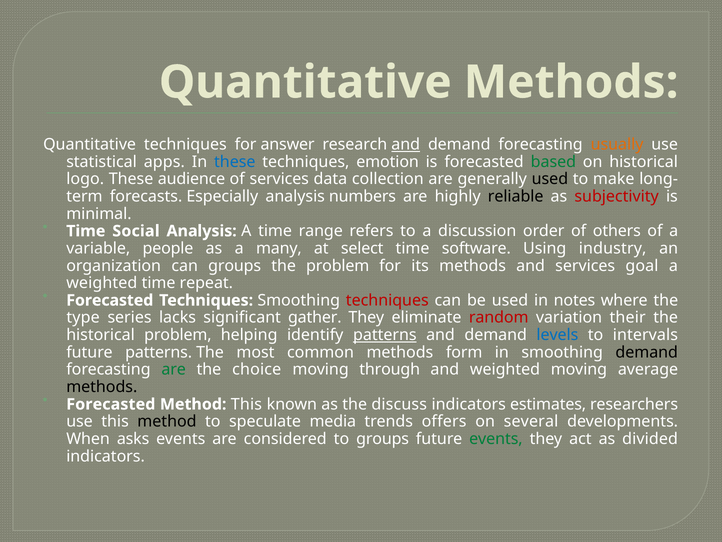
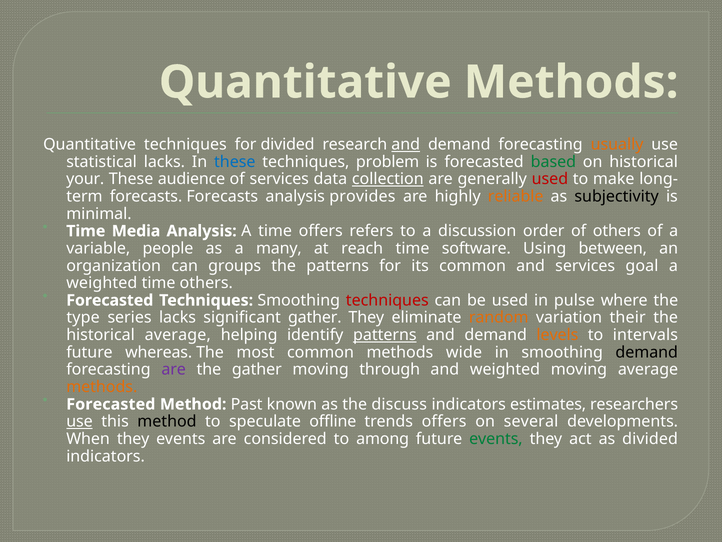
for answer: answer -> divided
statistical apps: apps -> lacks
emotion: emotion -> problem
logo: logo -> your
collection underline: none -> present
used at (550, 179) colour: black -> red
forecasts Especially: Especially -> Forecasts
numbers: numbers -> provides
reliable colour: black -> orange
subjectivity colour: red -> black
Social: Social -> Media
time range: range -> offers
select: select -> reach
industry: industry -> between
the problem: problem -> patterns
its methods: methods -> common
time repeat: repeat -> others
notes: notes -> pulse
random colour: red -> orange
historical problem: problem -> average
levels colour: blue -> orange
future patterns: patterns -> whereas
form: form -> wide
are at (174, 369) colour: green -> purple
the choice: choice -> gather
methods at (102, 387) colour: black -> orange
Method This: This -> Past
use at (80, 421) underline: none -> present
media: media -> offline
When asks: asks -> they
to groups: groups -> among
